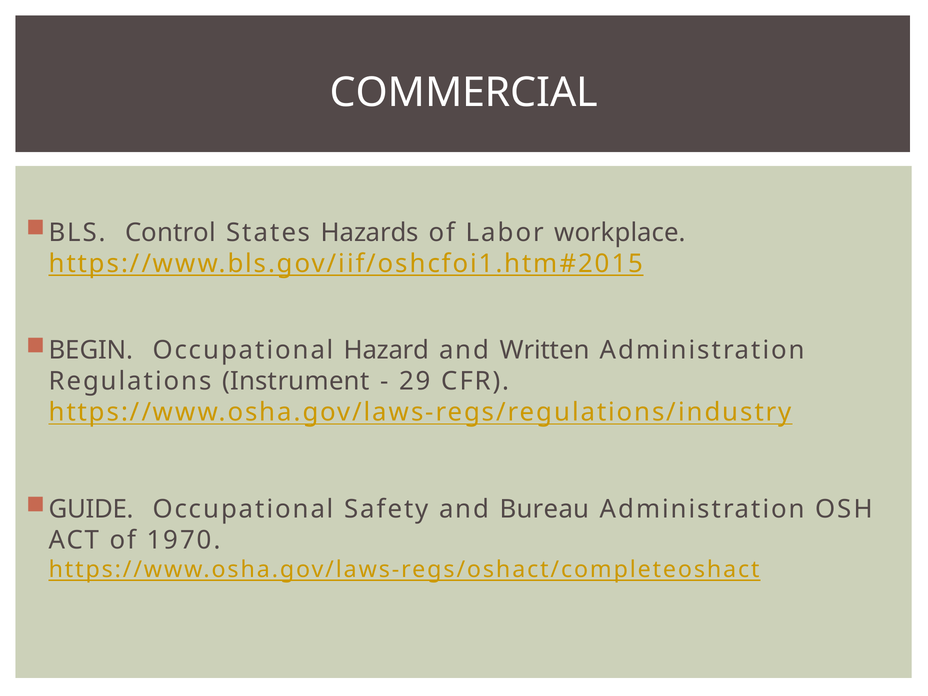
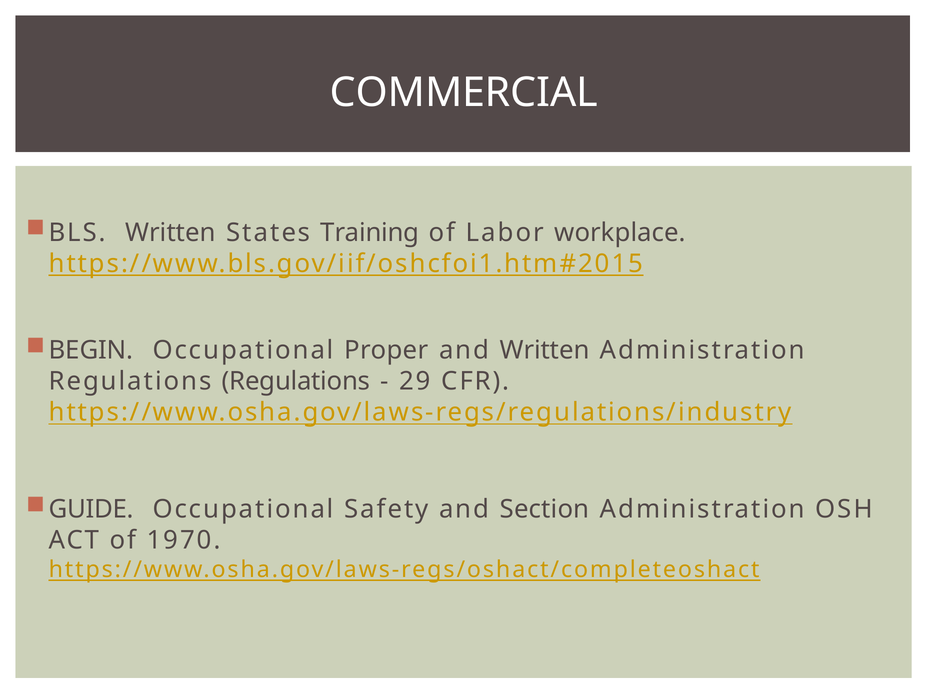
BLS Control: Control -> Written
Hazards: Hazards -> Training
Hazard: Hazard -> Proper
Regulations Instrument: Instrument -> Regulations
Bureau: Bureau -> Section
